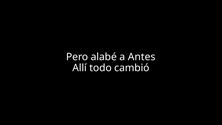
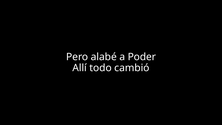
Antes: Antes -> Poder
